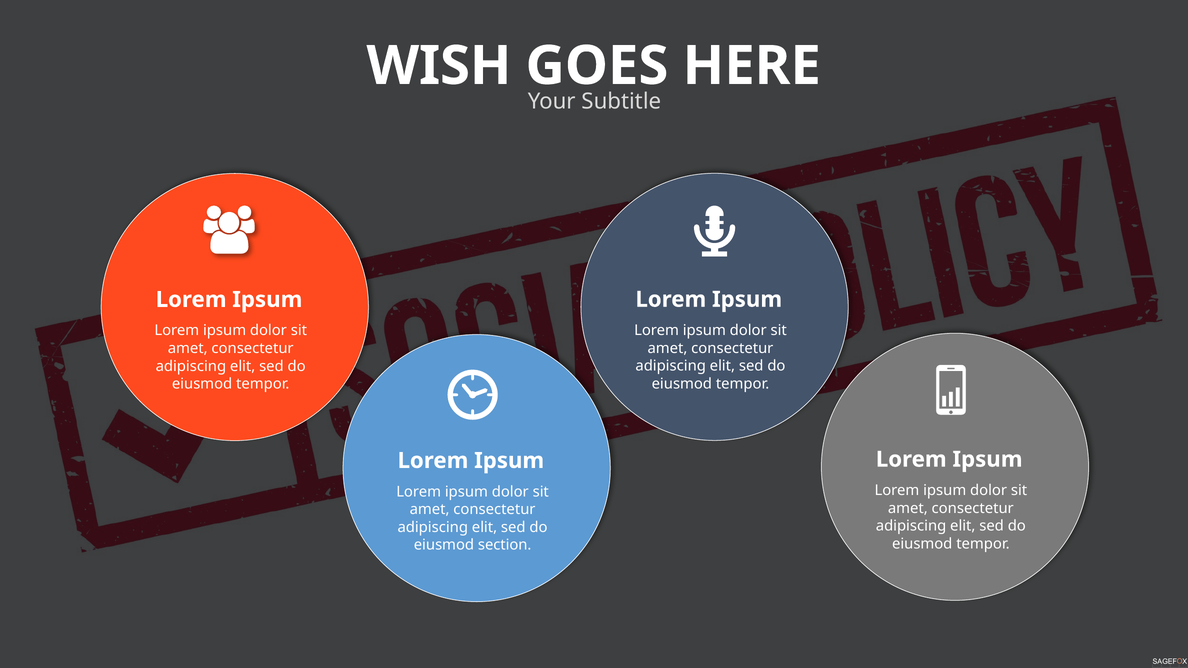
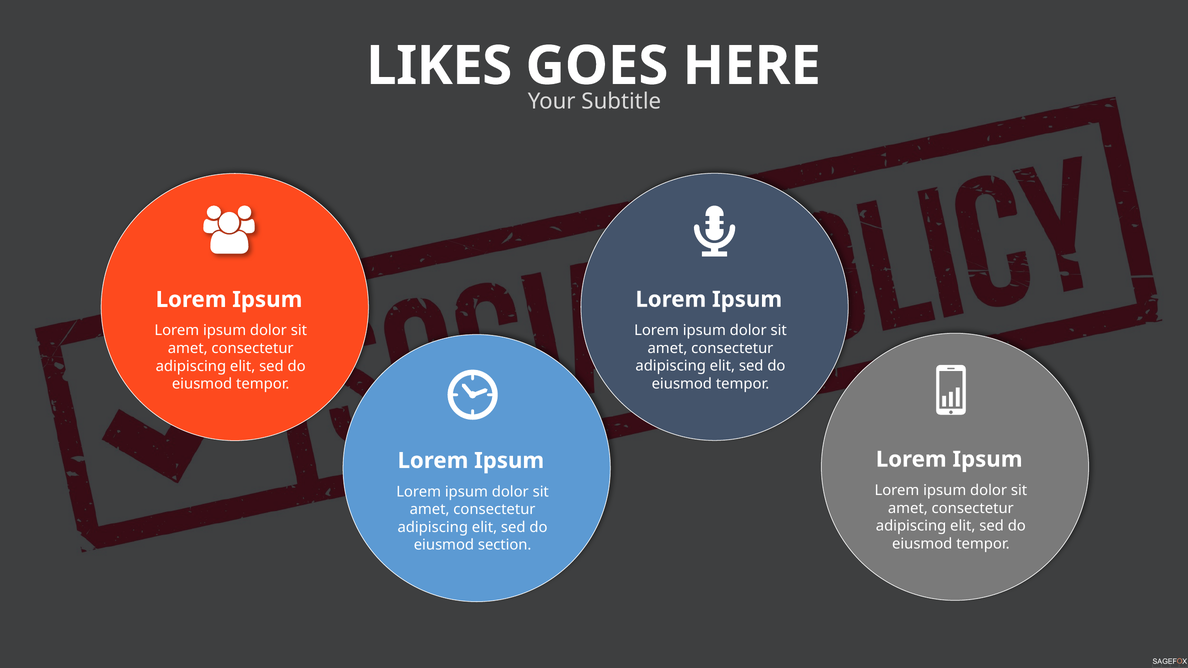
WISH: WISH -> LIKES
